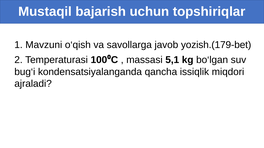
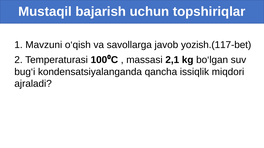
yozish.(179-bet: yozish.(179-bet -> yozish.(117-bet
5,1: 5,1 -> 2,1
